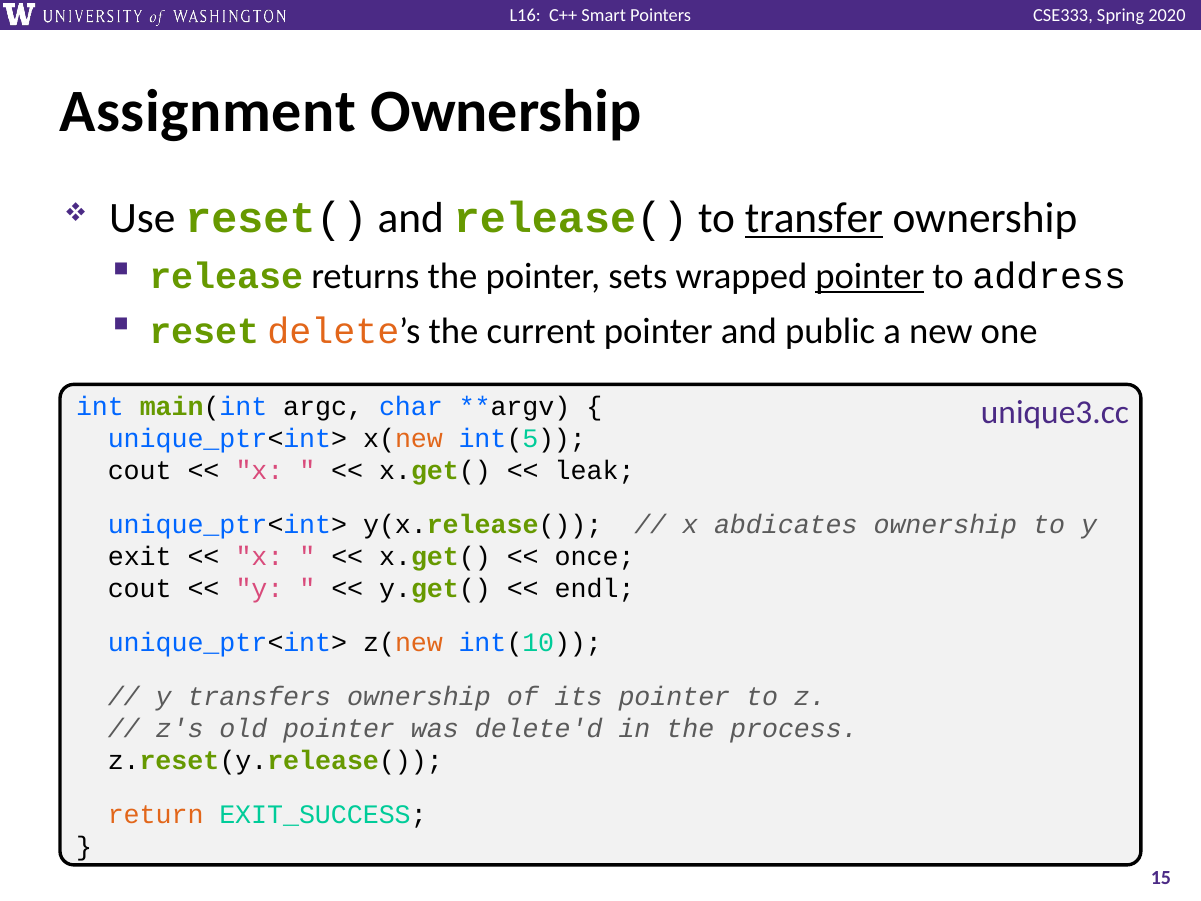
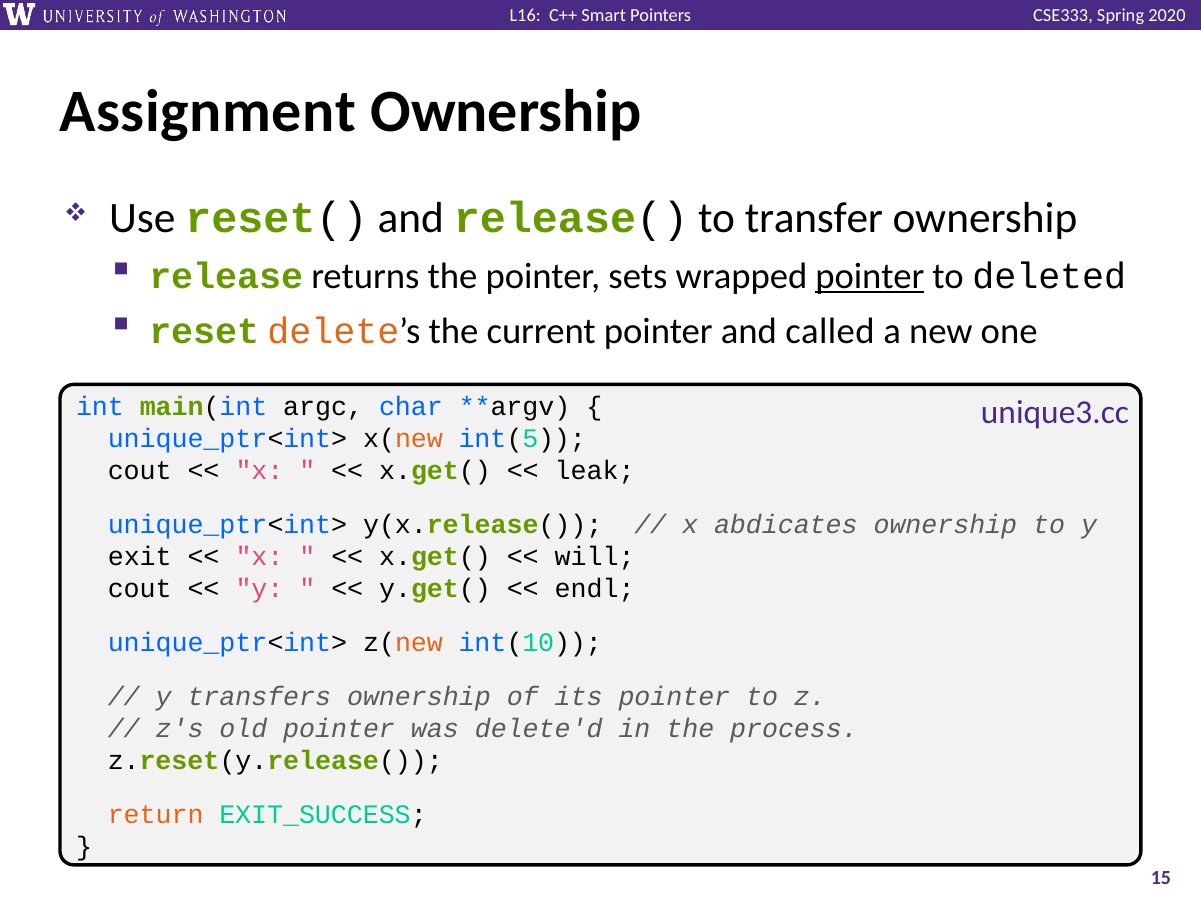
transfer underline: present -> none
address: address -> deleted
public: public -> called
once: once -> will
